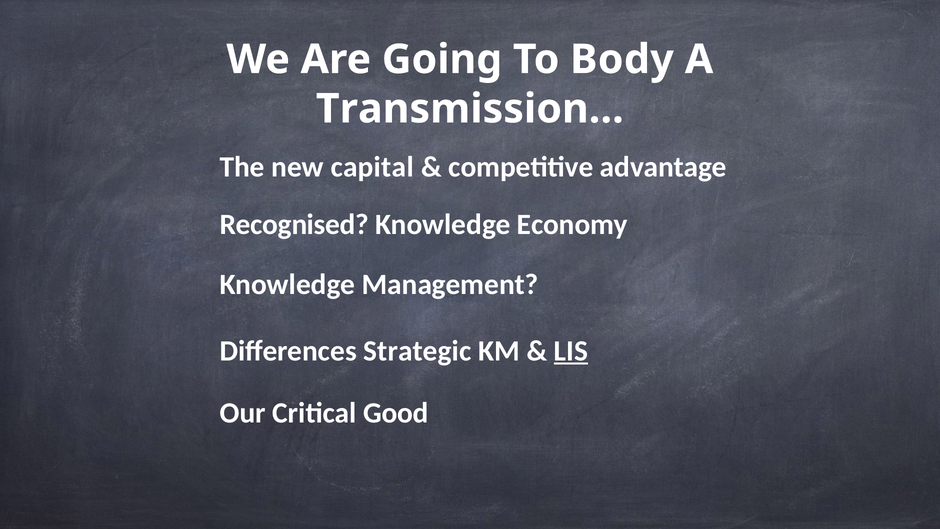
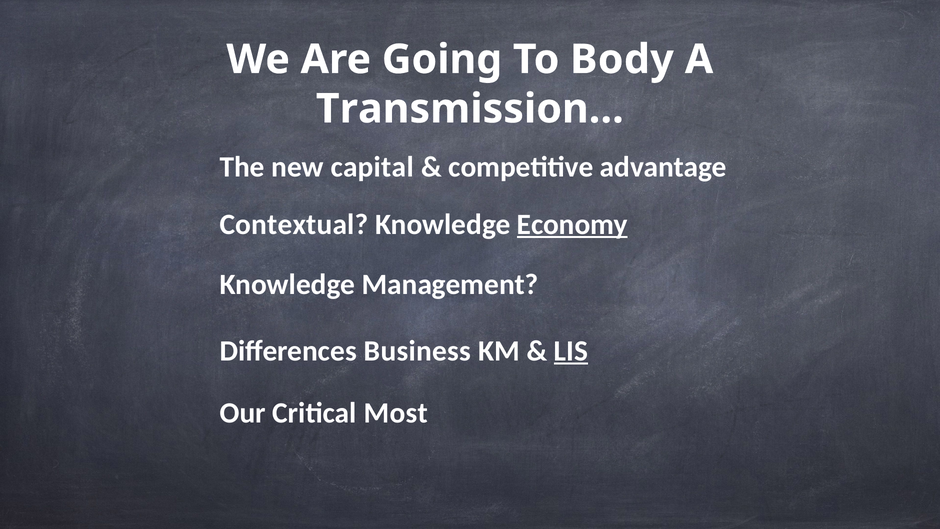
Recognised: Recognised -> Contextual
Economy underline: none -> present
Strategic: Strategic -> Business
Good: Good -> Most
